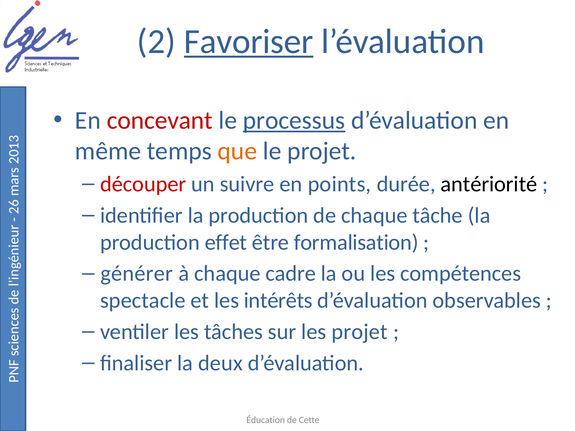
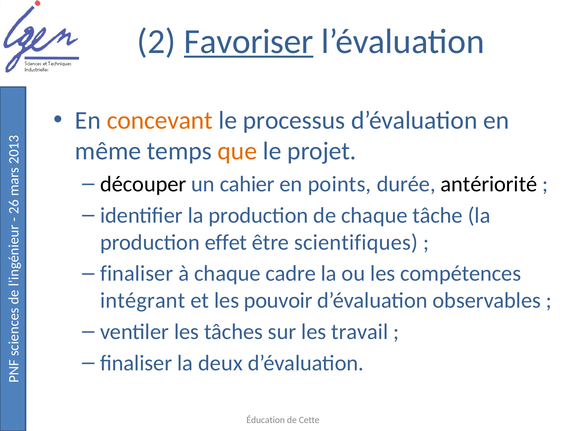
concevant colour: red -> orange
processus underline: present -> none
découper colour: red -> black
suivre: suivre -> cahier
formalisation: formalisation -> scientifiques
générer at (137, 274): générer -> finaliser
spectacle: spectacle -> intégrant
intérêts: intérêts -> pouvoir
les projet: projet -> travail
